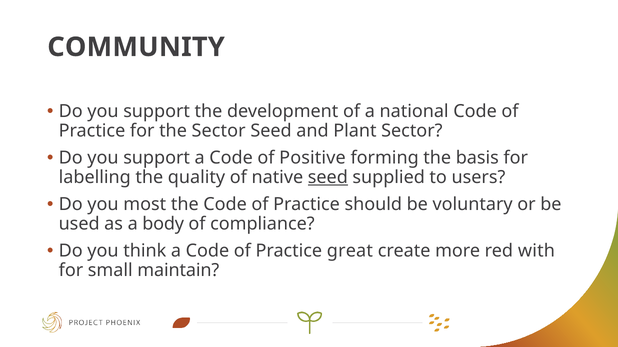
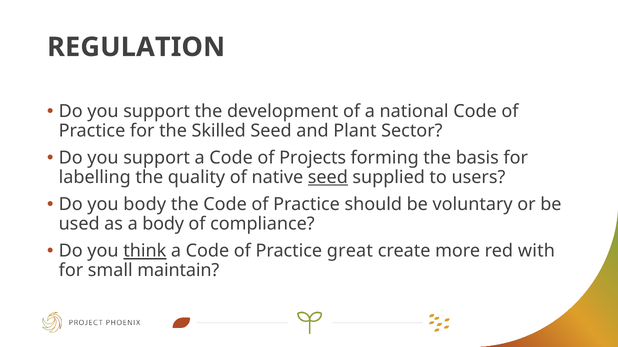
COMMUNITY: COMMUNITY -> REGULATION
the Sector: Sector -> Skilled
Positive: Positive -> Projects
you most: most -> body
think underline: none -> present
